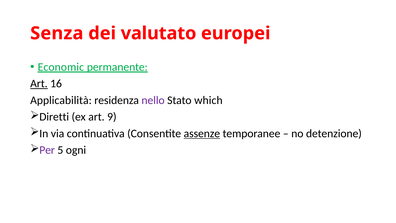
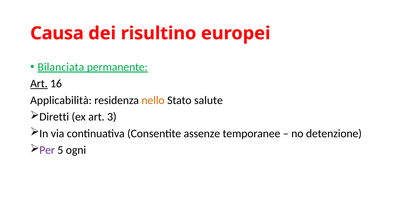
Senza: Senza -> Causa
valutato: valutato -> risultino
Economic: Economic -> Bilanciata
nello colour: purple -> orange
which: which -> salute
9: 9 -> 3
assenze underline: present -> none
